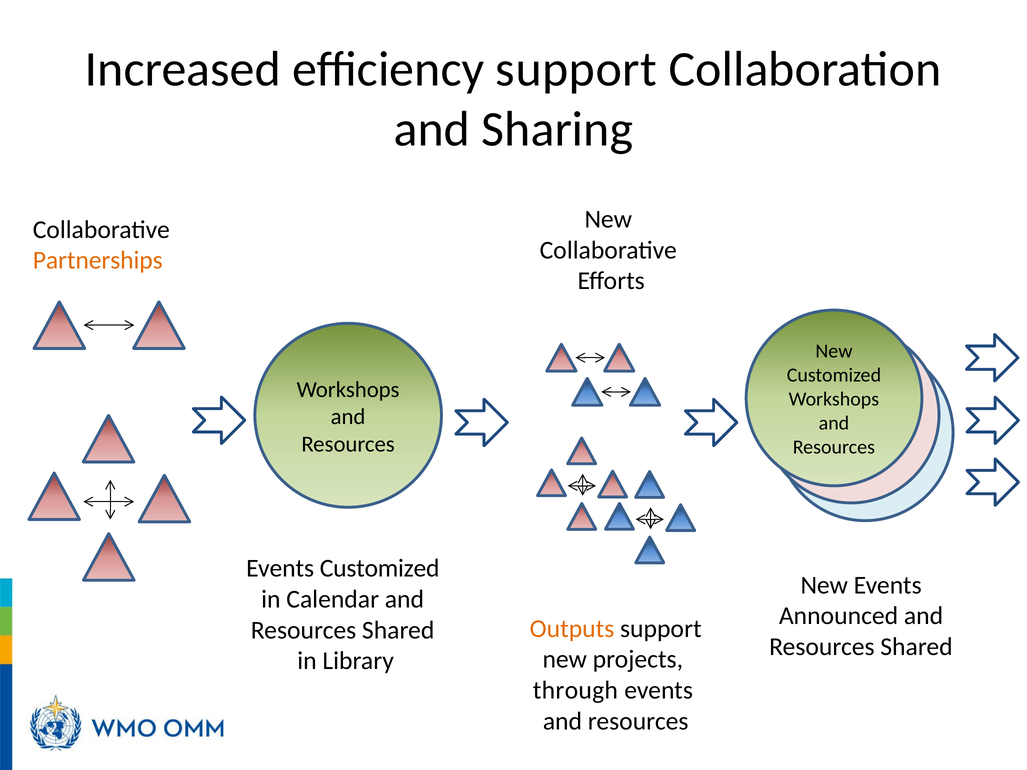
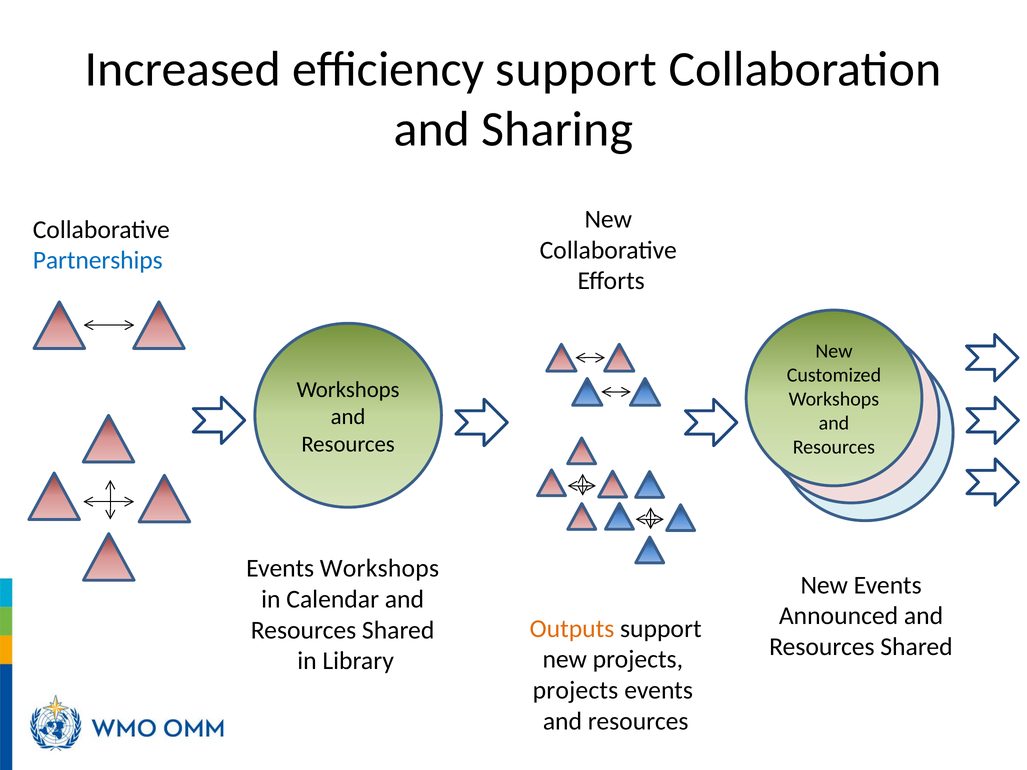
Partnerships colour: orange -> blue
Events Customized: Customized -> Workshops
through at (575, 691): through -> projects
